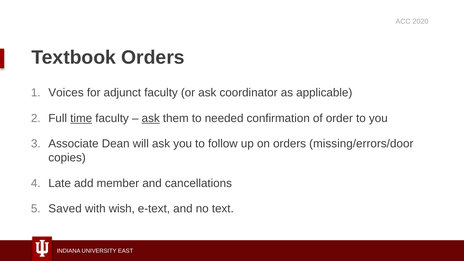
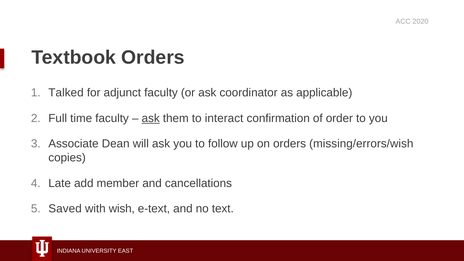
Voices: Voices -> Talked
time underline: present -> none
needed: needed -> interact
missing/errors/door: missing/errors/door -> missing/errors/wish
